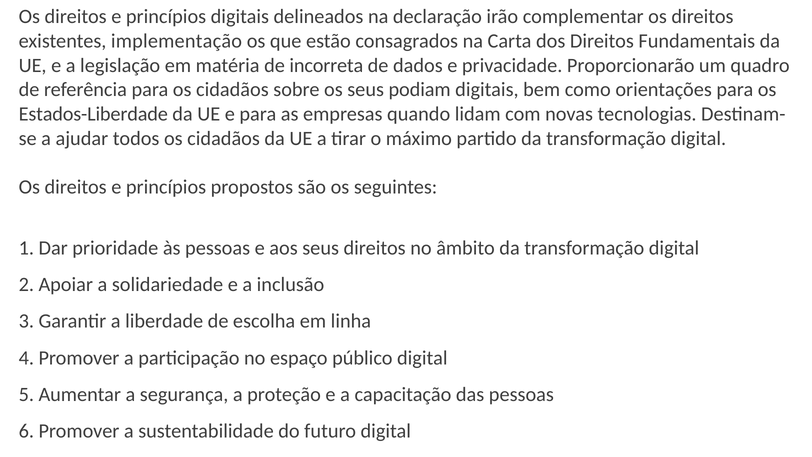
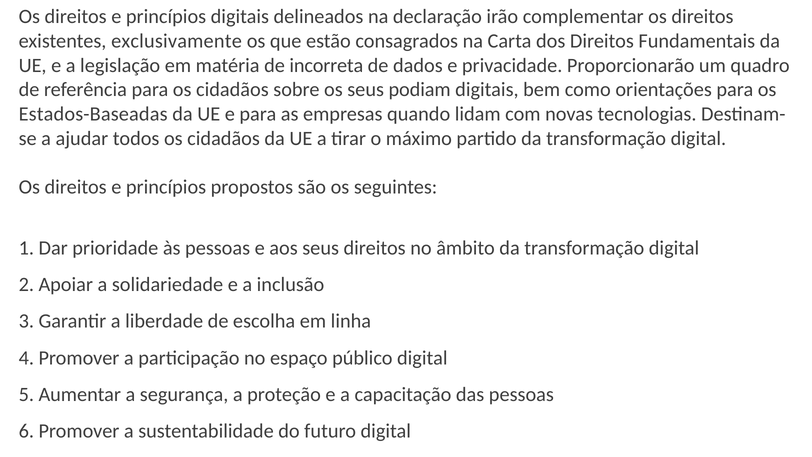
implementação: implementação -> exclusivamente
Estados-Liberdade: Estados-Liberdade -> Estados-Baseadas
